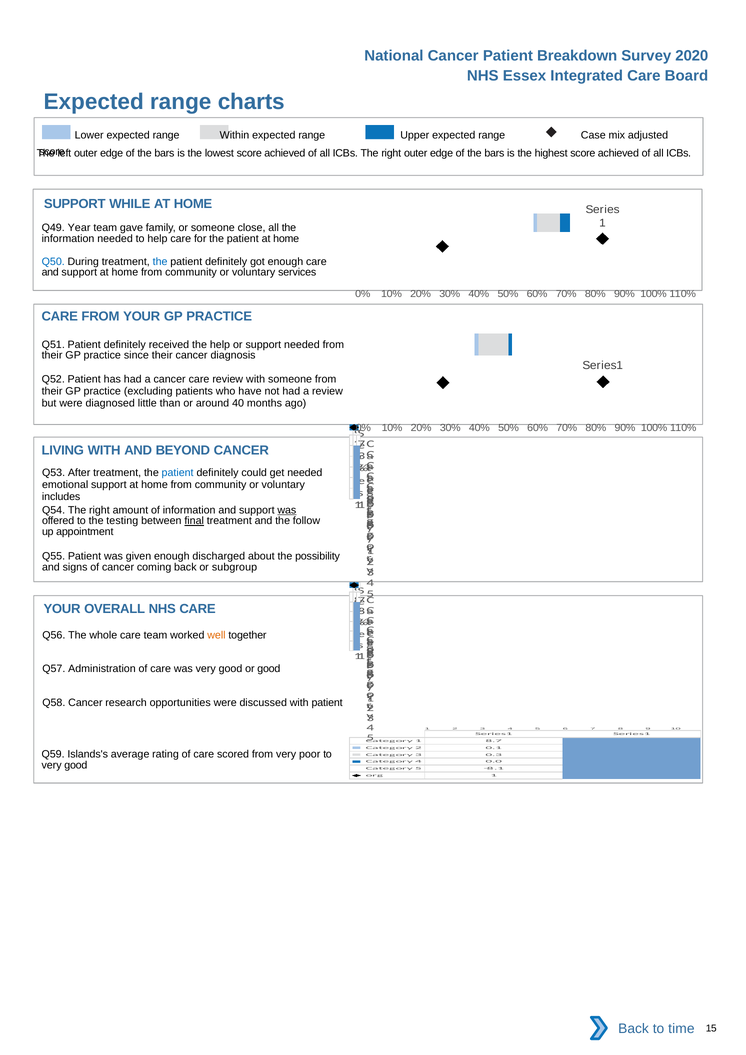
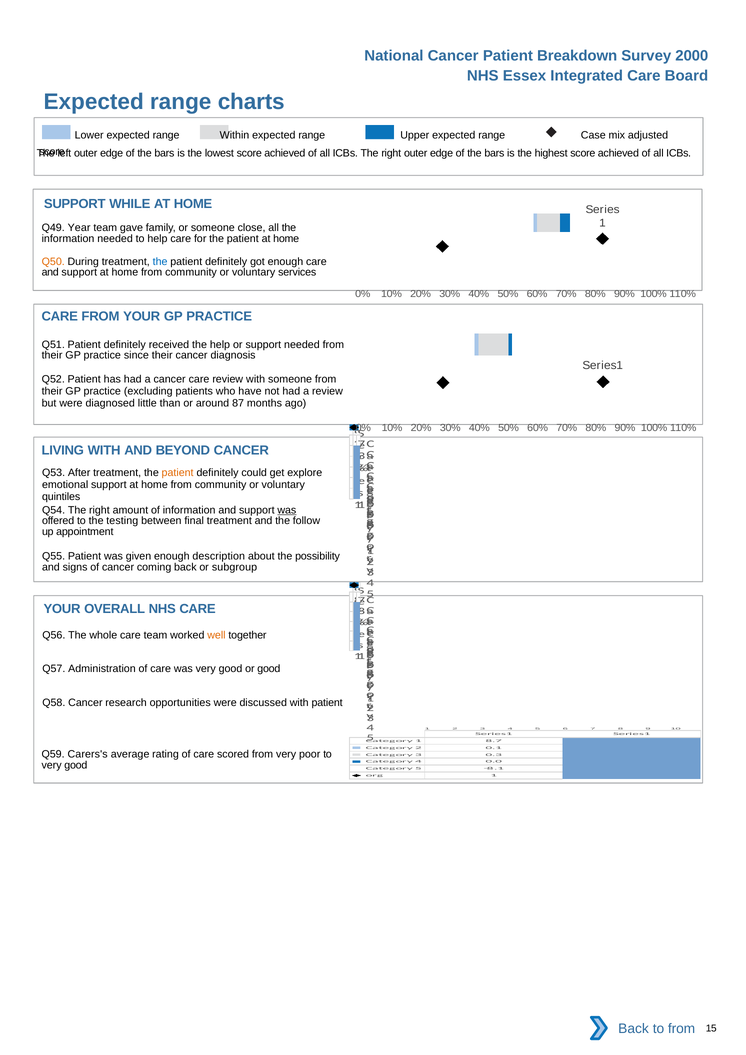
2020: 2020 -> 2000
Q50 colour: blue -> orange
40: 40 -> 87
patient at (178, 473) colour: blue -> orange
get needed: needed -> explore
includes: includes -> quintiles
final underline: present -> none
discharged: discharged -> description
Islands's: Islands's -> Carers's
to time: time -> from
